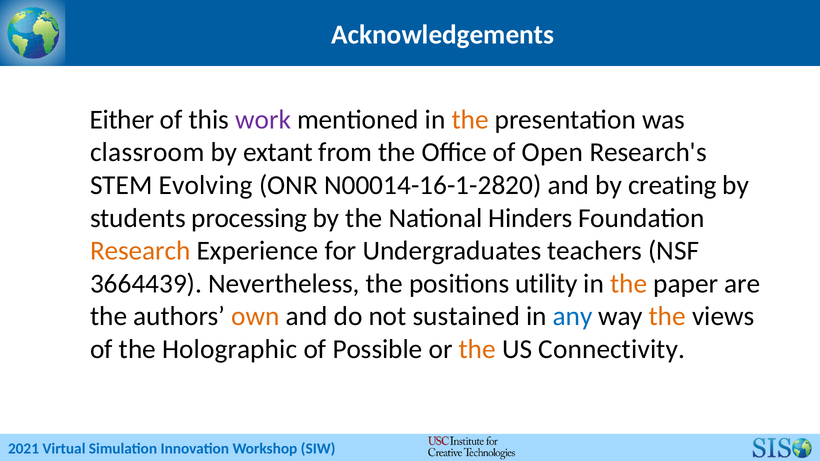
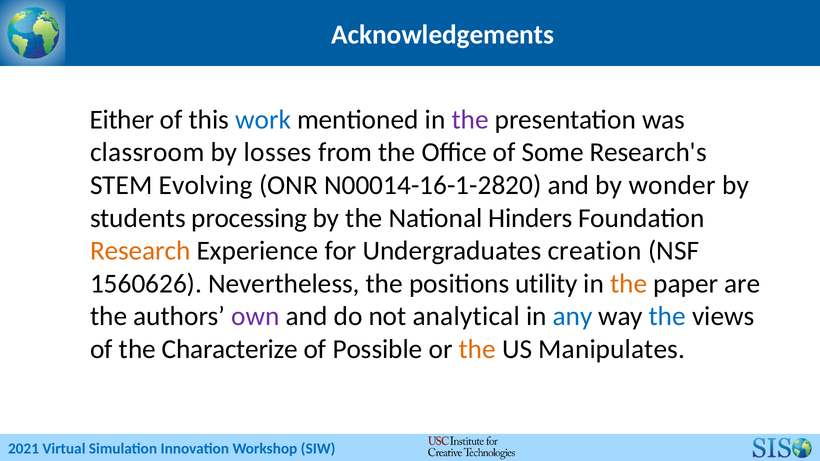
work colour: purple -> blue
the at (470, 120) colour: orange -> purple
extant: extant -> losses
Open: Open -> Some
creating: creating -> wonder
teachers: teachers -> creation
3664439: 3664439 -> 1560626
own colour: orange -> purple
sustained: sustained -> analytical
the at (667, 317) colour: orange -> blue
Holographic: Holographic -> Characterize
Connectivity: Connectivity -> Manipulates
